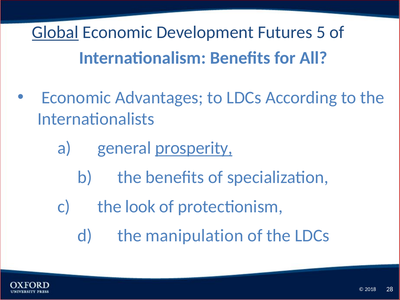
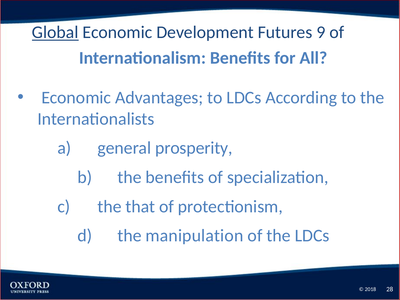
5: 5 -> 9
prosperity underline: present -> none
look: look -> that
